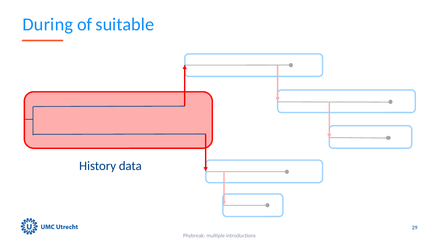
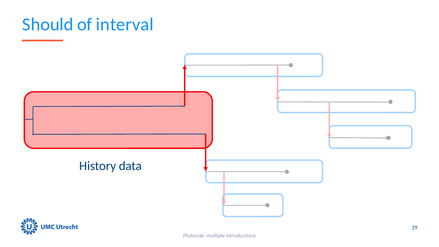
During: During -> Should
suitable: suitable -> interval
